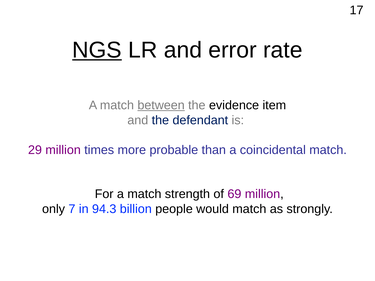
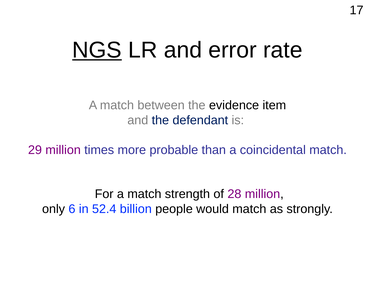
between underline: present -> none
69: 69 -> 28
7: 7 -> 6
94.3: 94.3 -> 52.4
